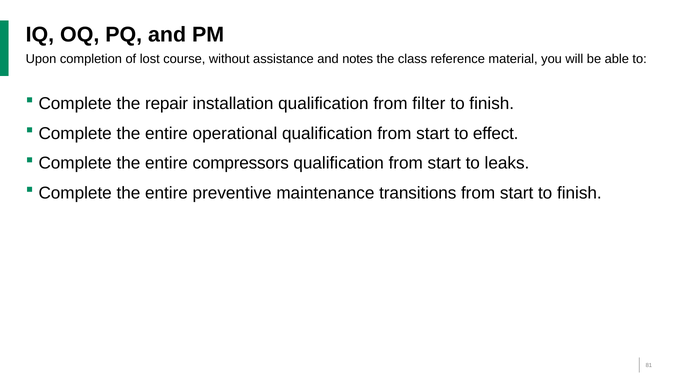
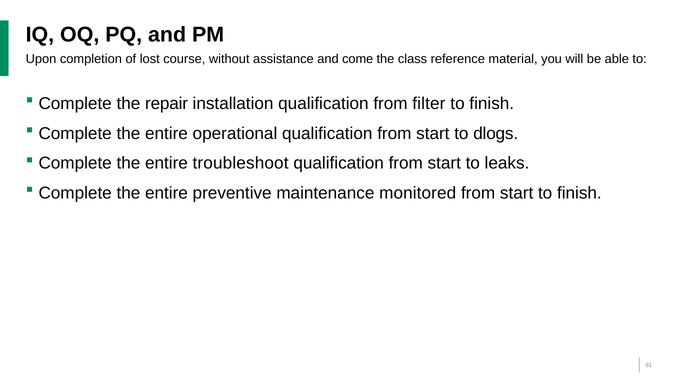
notes: notes -> come
effect: effect -> dlogs
compressors: compressors -> troubleshoot
transitions: transitions -> monitored
